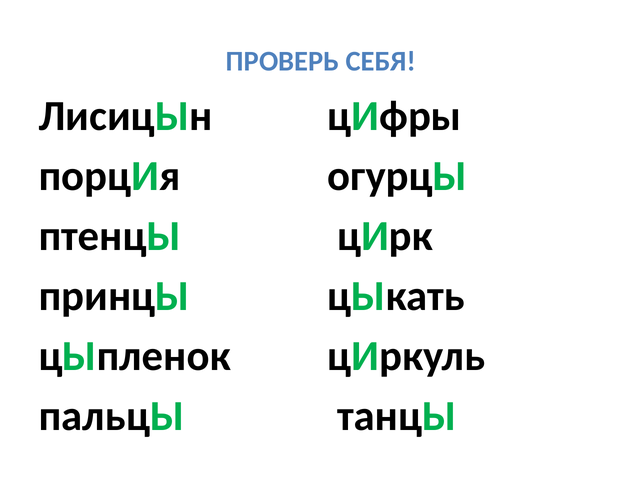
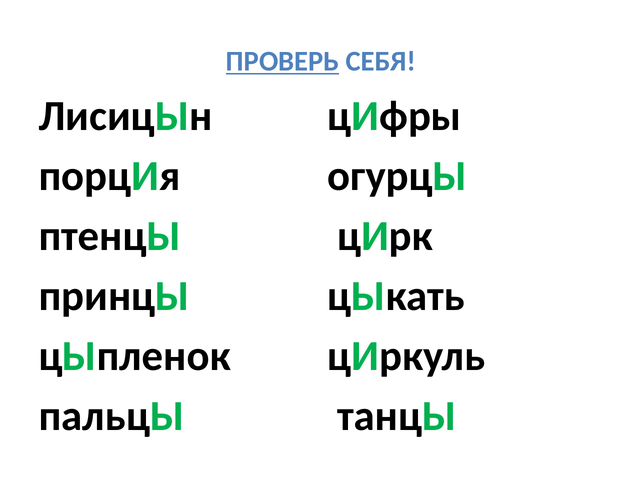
ПРОВЕРЬ underline: none -> present
